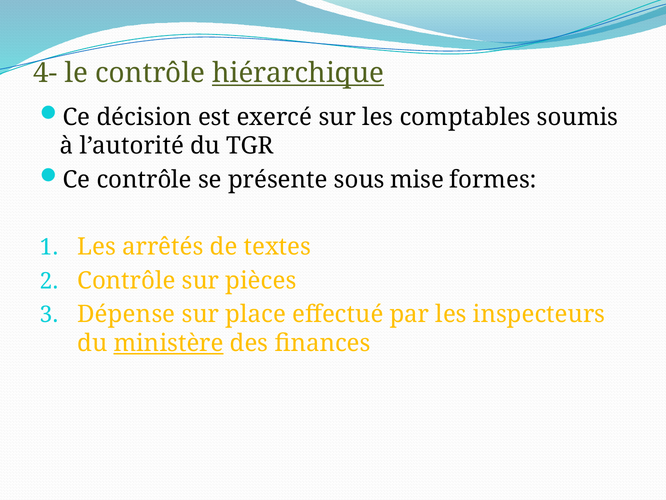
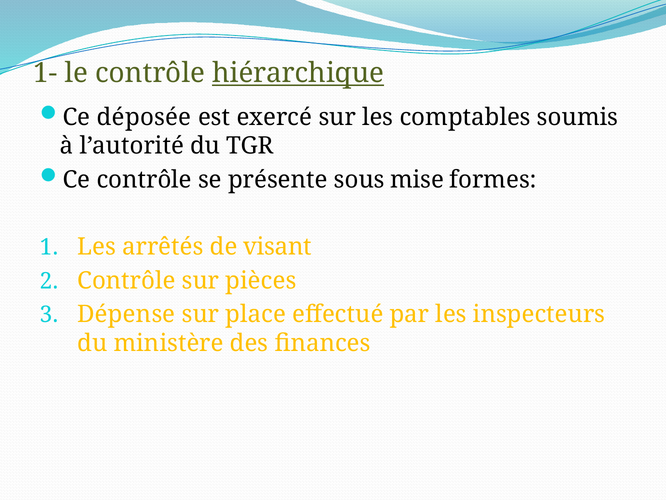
4-: 4- -> 1-
décision: décision -> déposée
textes: textes -> visant
ministère underline: present -> none
